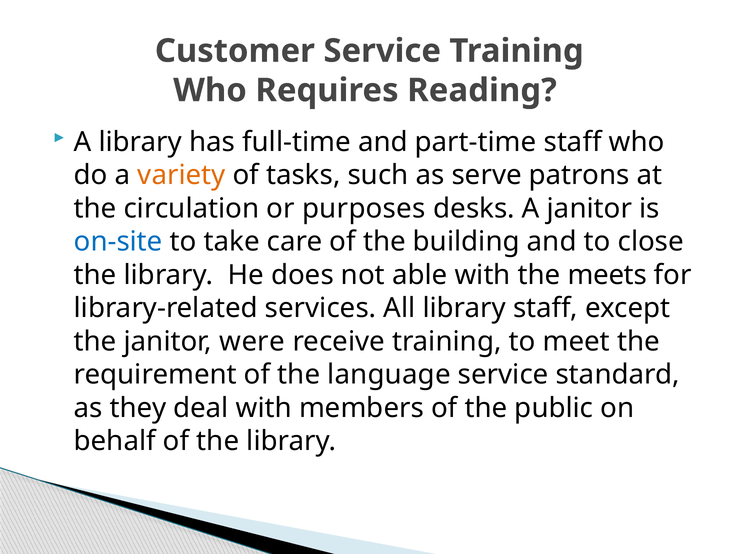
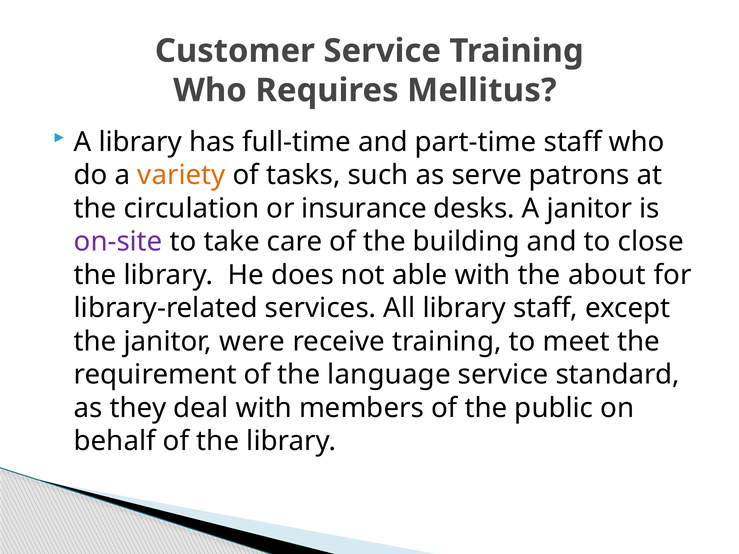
Reading: Reading -> Mellitus
purposes: purposes -> insurance
on-site colour: blue -> purple
meets: meets -> about
